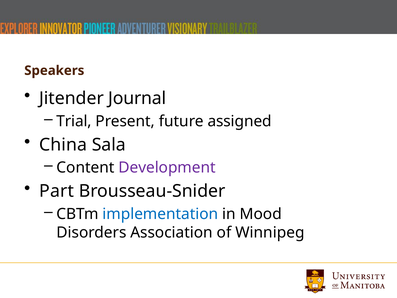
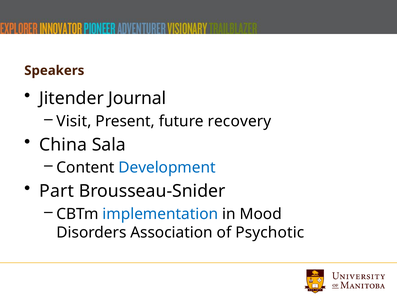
Trial: Trial -> Visit
assigned: assigned -> recovery
Development colour: purple -> blue
Winnipeg: Winnipeg -> Psychotic
